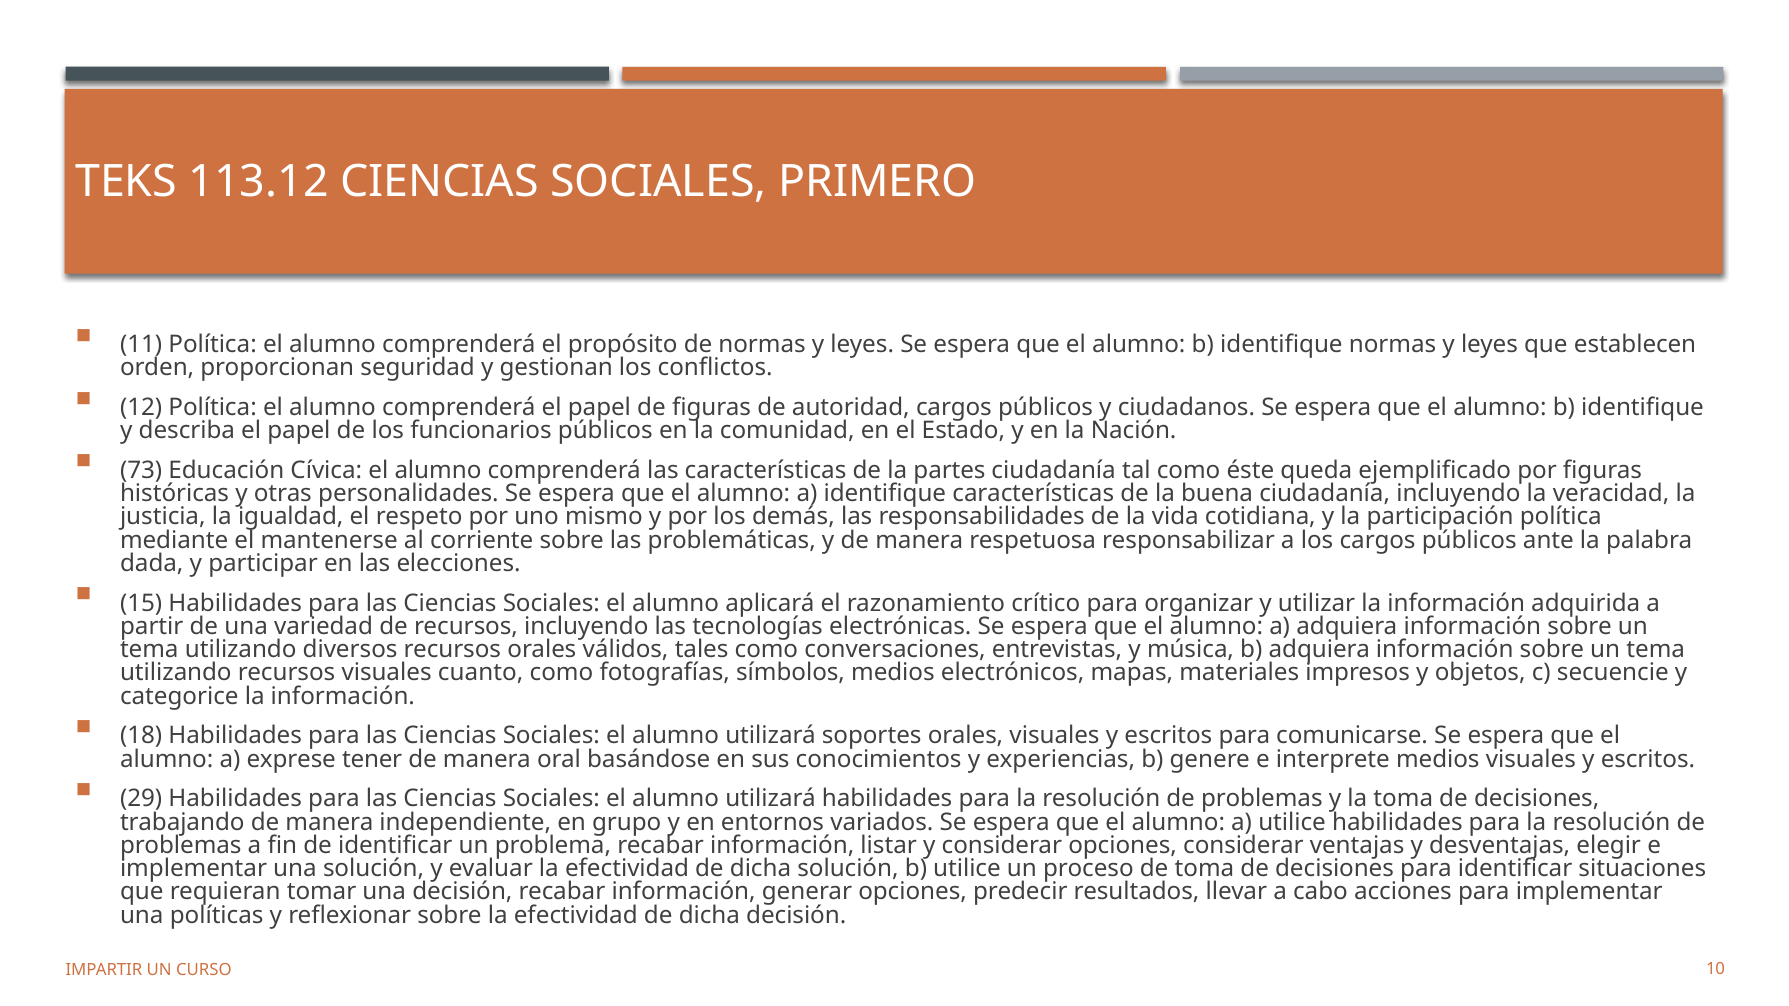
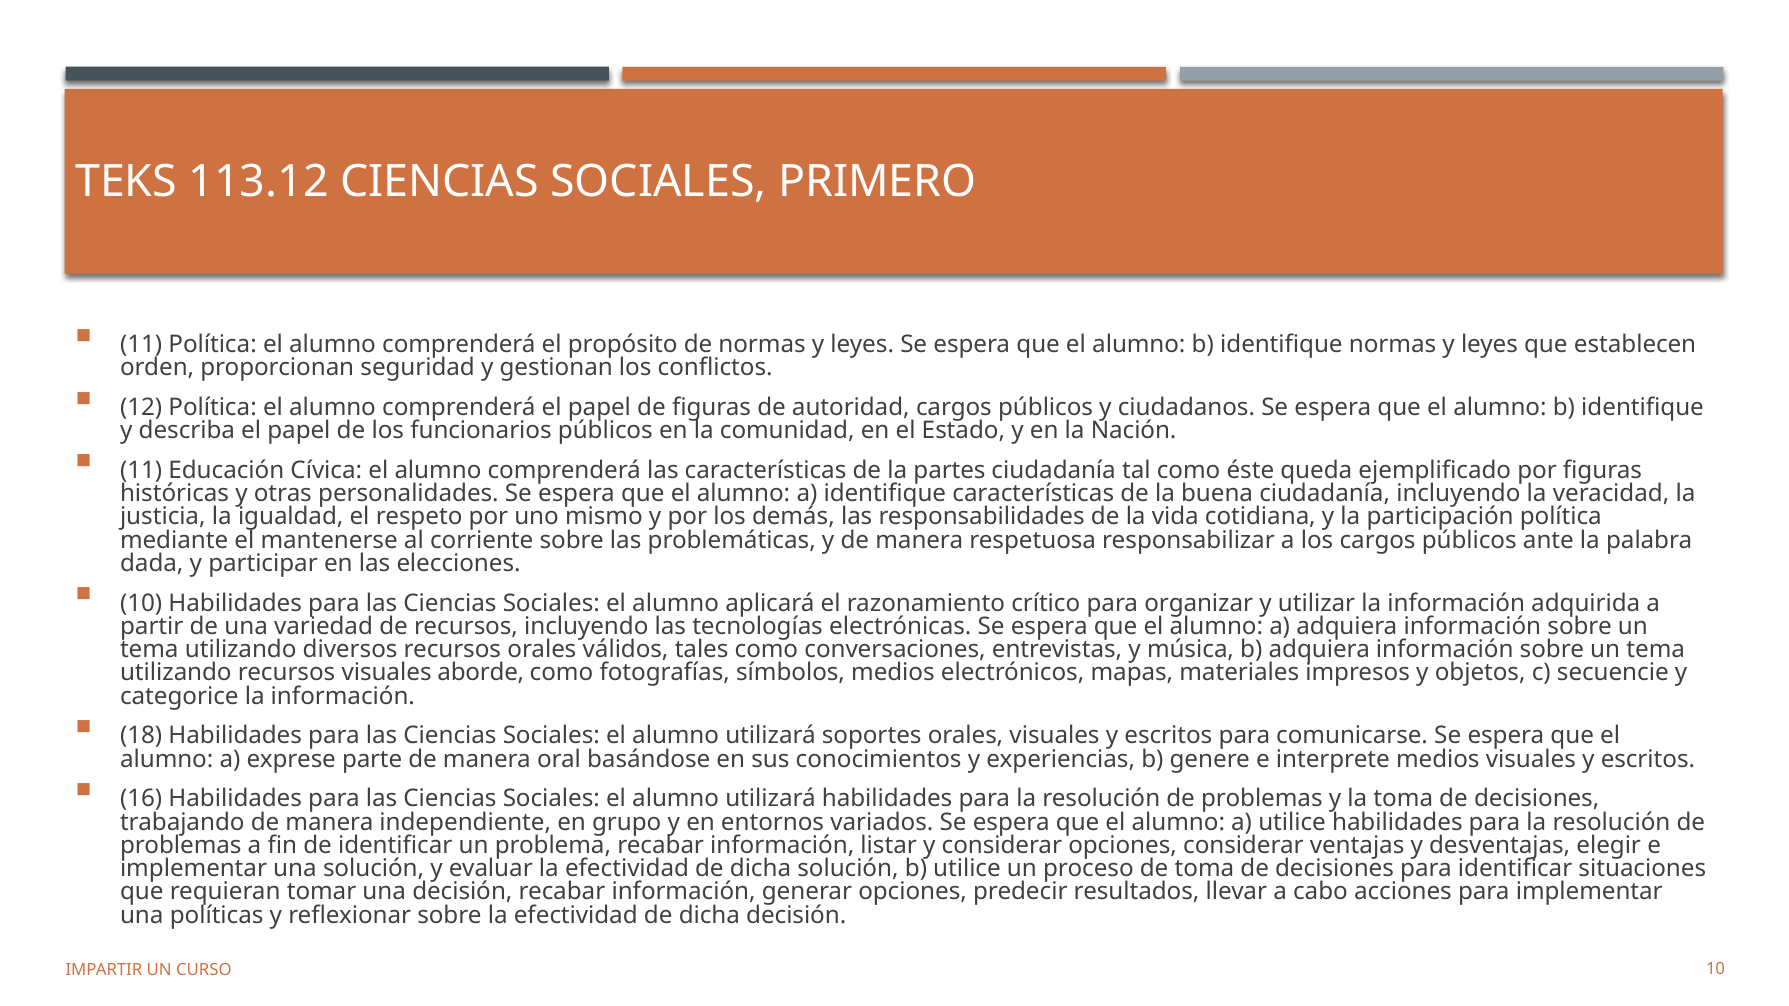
73 at (141, 470): 73 -> 11
15 at (141, 603): 15 -> 10
cuanto: cuanto -> aborde
tener: tener -> parte
29: 29 -> 16
